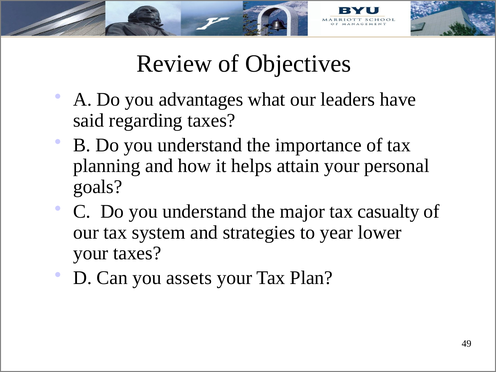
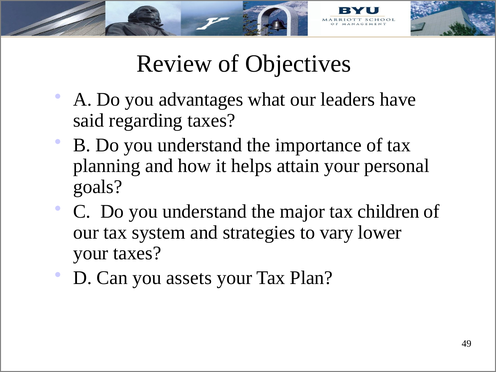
casualty: casualty -> children
year: year -> vary
